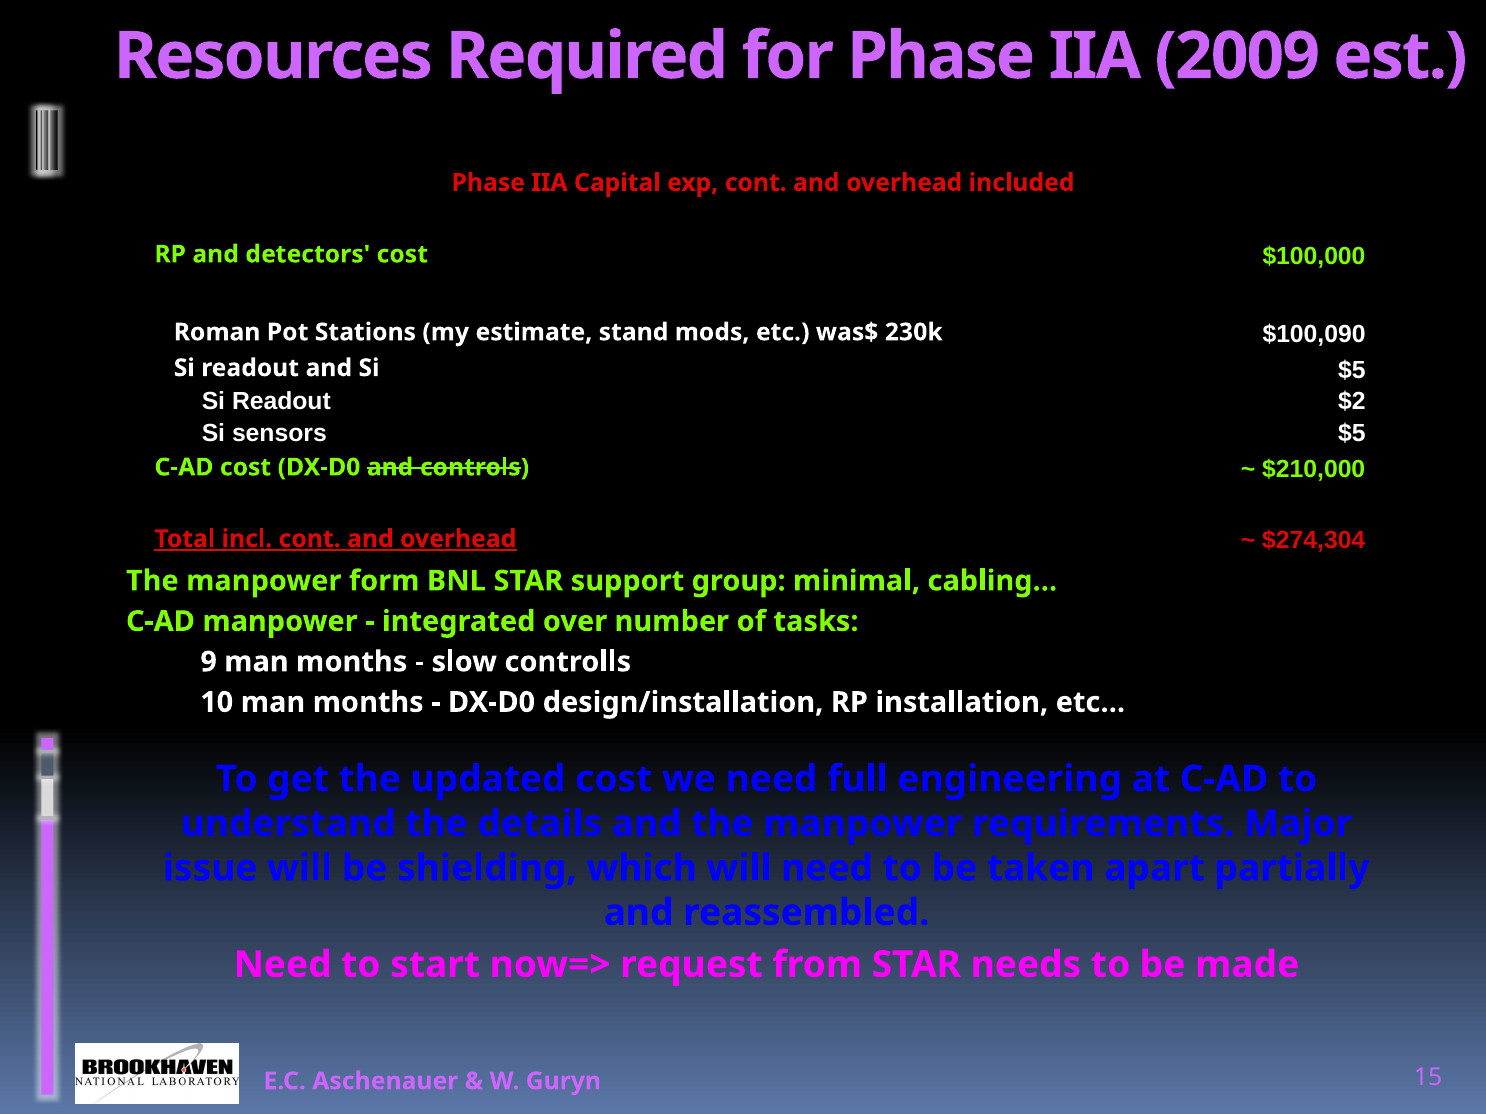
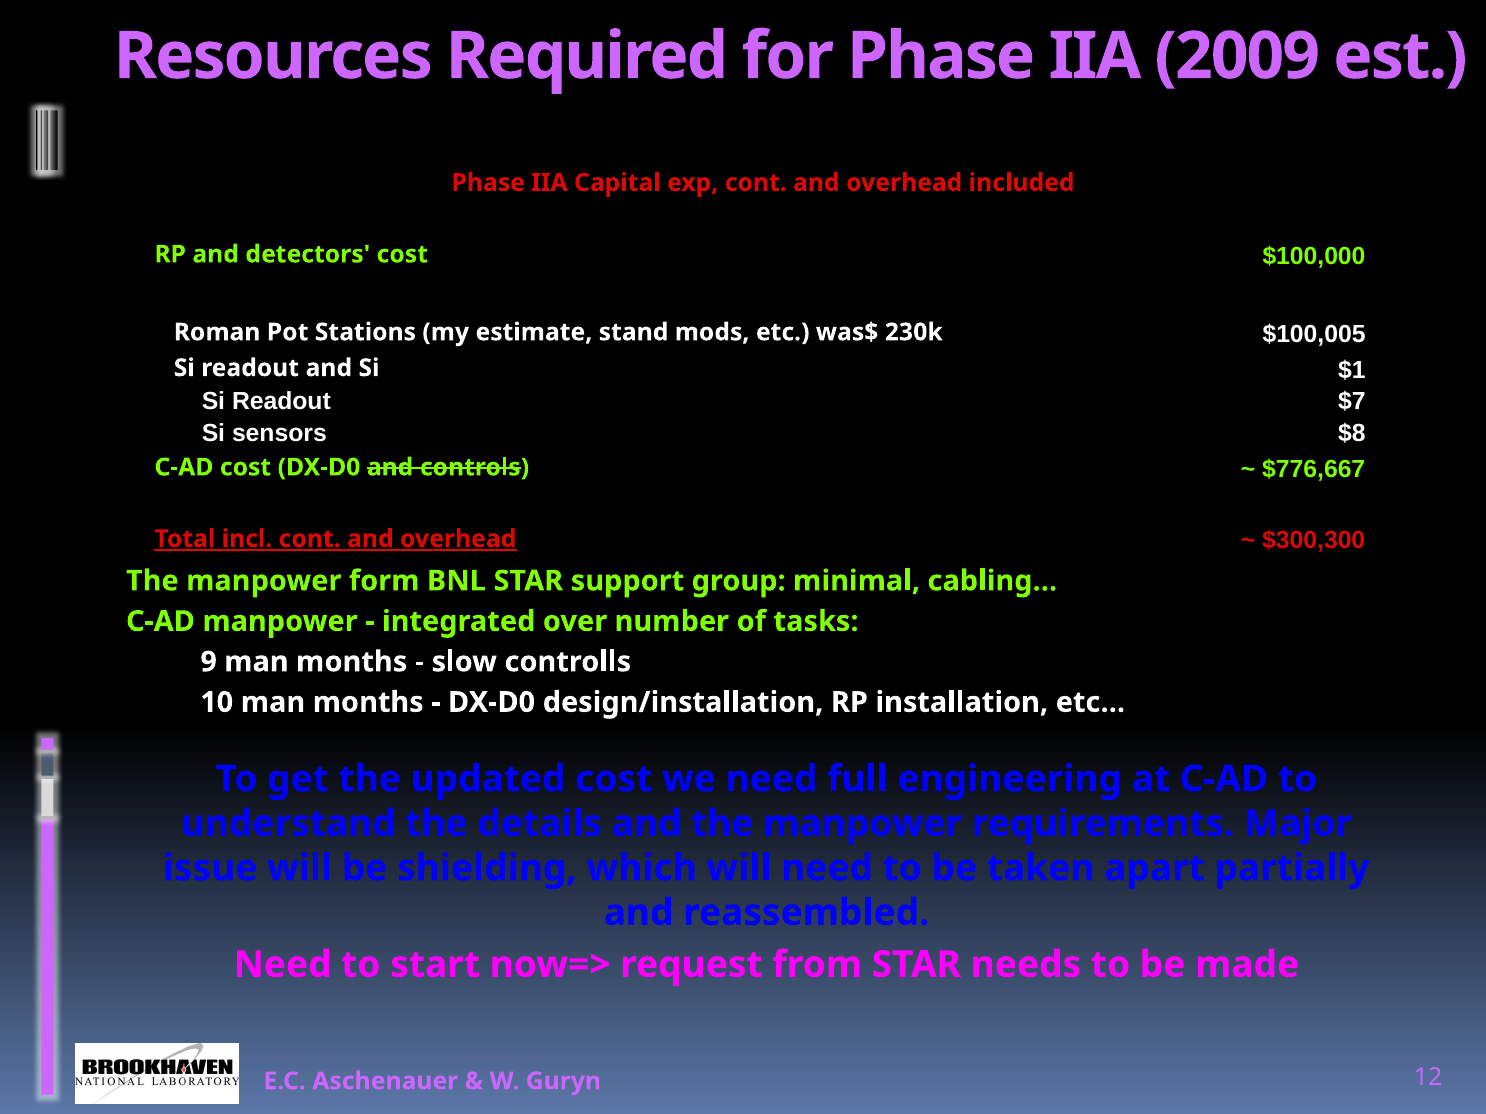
$100,090: $100,090 -> $100,005
Si $5: $5 -> $1
$2: $2 -> $7
sensors $5: $5 -> $8
$210,000: $210,000 -> $776,667
$274,304: $274,304 -> $300,300
15: 15 -> 12
